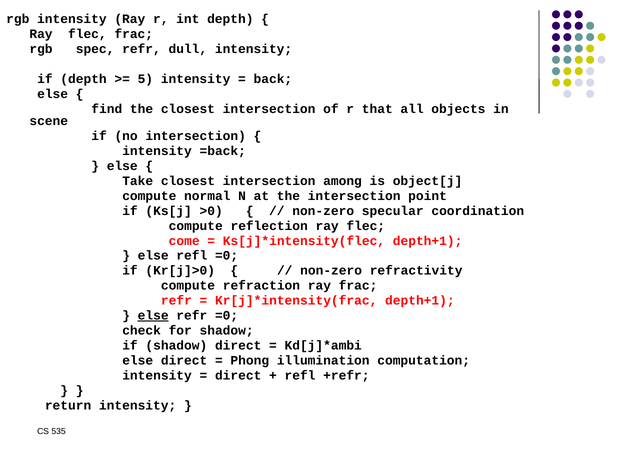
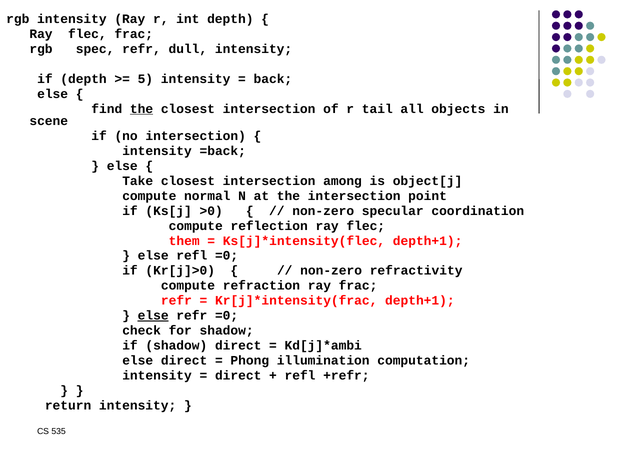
the at (142, 109) underline: none -> present
that: that -> tail
come: come -> them
